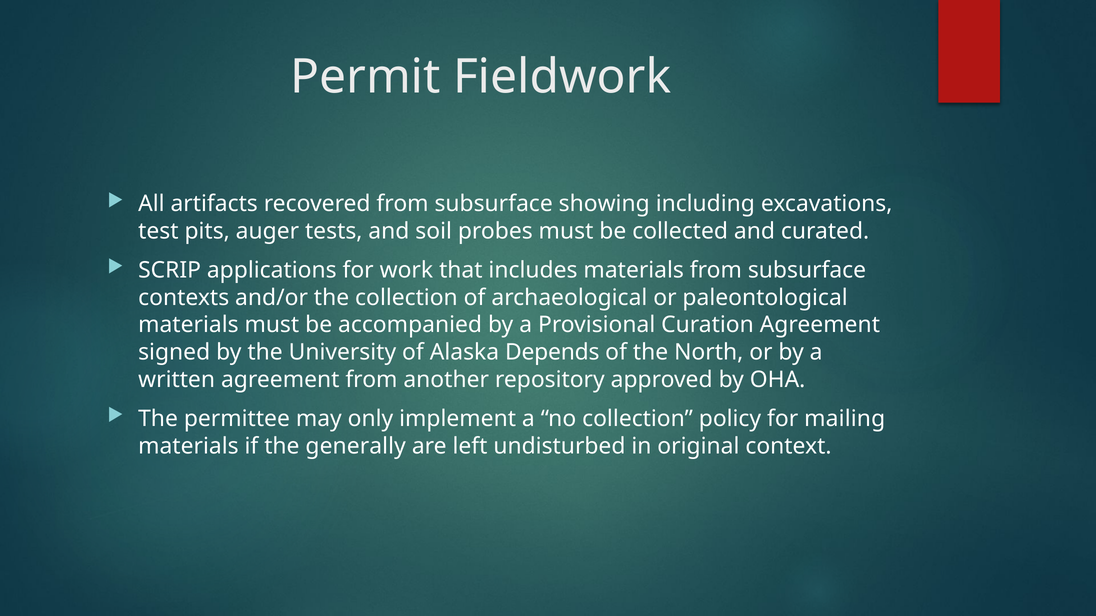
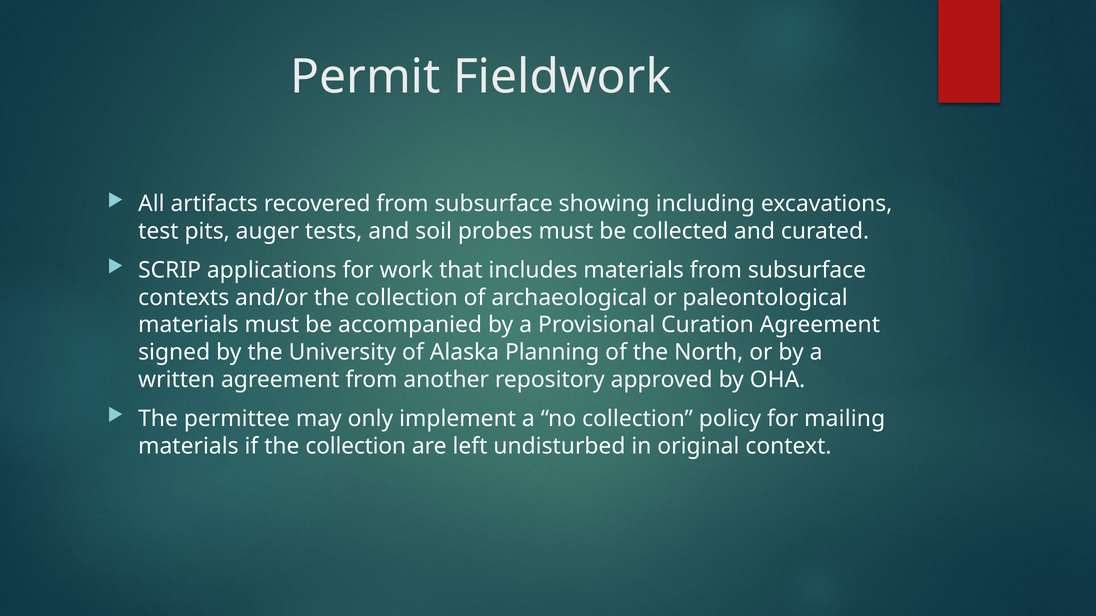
Depends: Depends -> Planning
if the generally: generally -> collection
